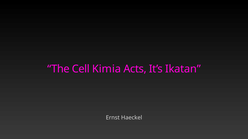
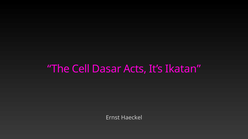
Kimia: Kimia -> Dasar
